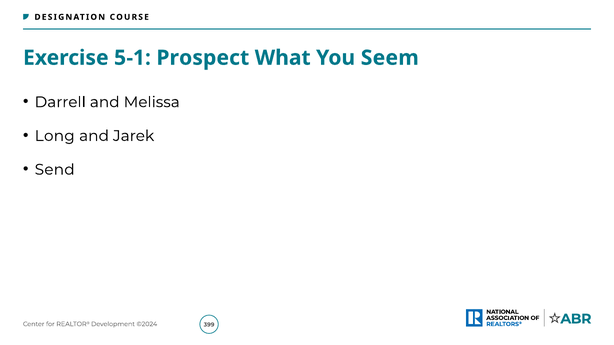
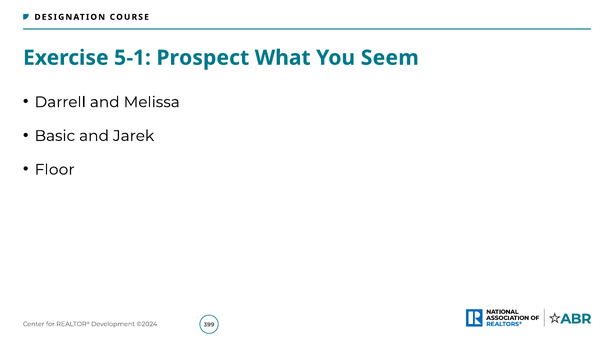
Long: Long -> Basic
Send: Send -> Floor
